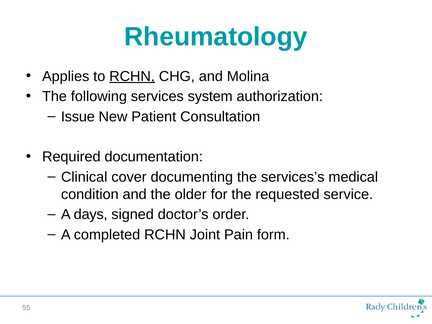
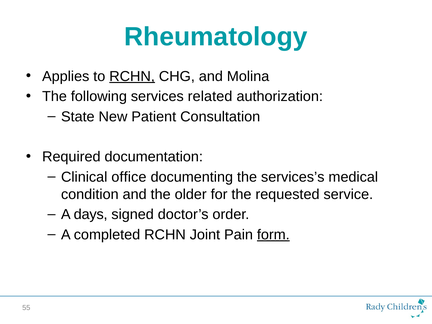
system: system -> related
Issue: Issue -> State
cover: cover -> office
form underline: none -> present
